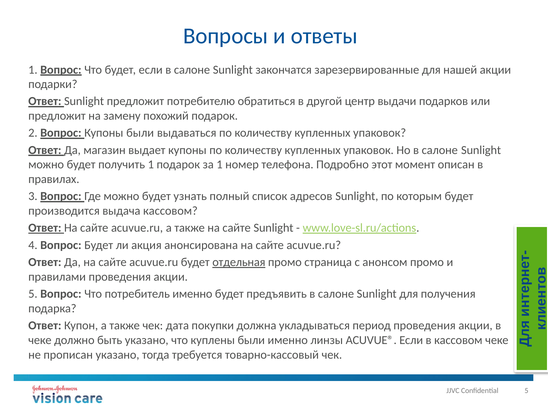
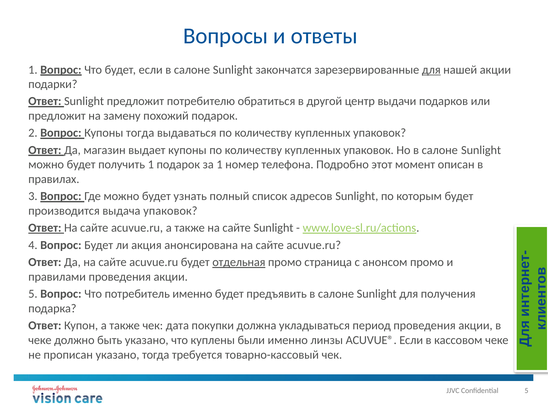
для at (431, 70) underline: none -> present
Купоны были: были -> тогда
выдача кассовом: кассовом -> упаковок
